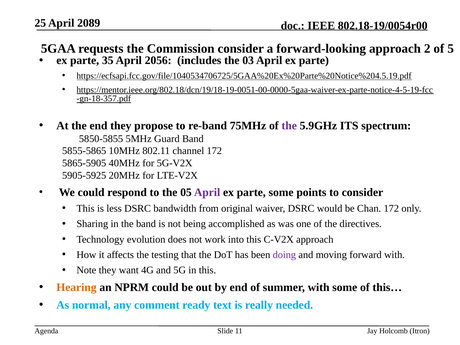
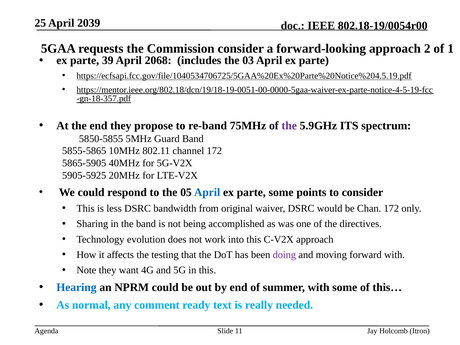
2089: 2089 -> 2039
5: 5 -> 1
35: 35 -> 39
2056: 2056 -> 2068
April at (207, 192) colour: purple -> blue
Hearing colour: orange -> blue
